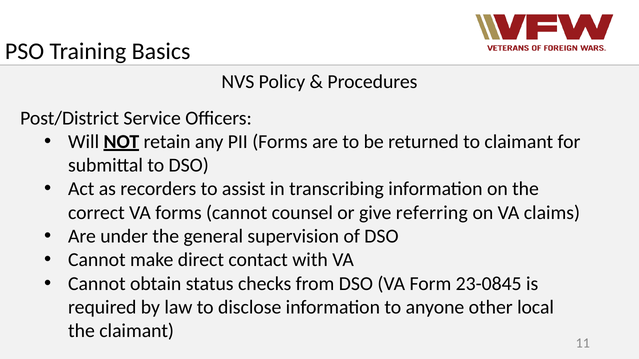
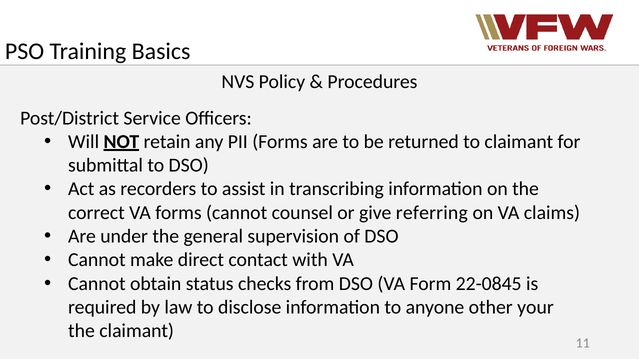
23-0845: 23-0845 -> 22-0845
local: local -> your
